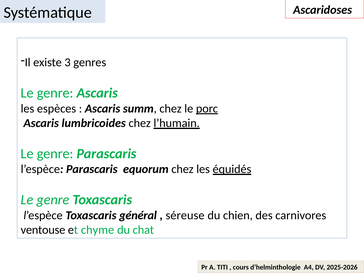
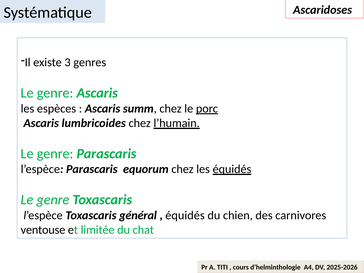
séreuse at (185, 215): séreuse -> équidés
chyme: chyme -> limitée
